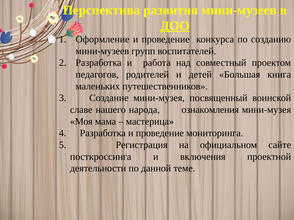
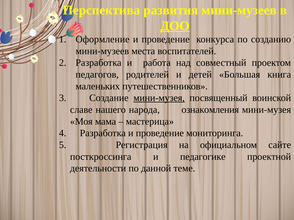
групп: групп -> места
мини-музея at (159, 98) underline: none -> present
включения: включения -> педагогике
